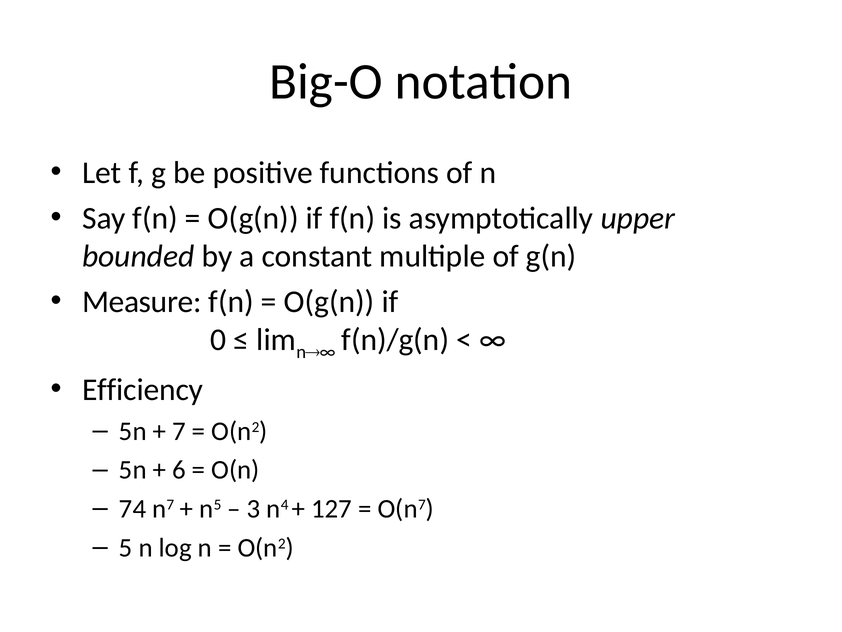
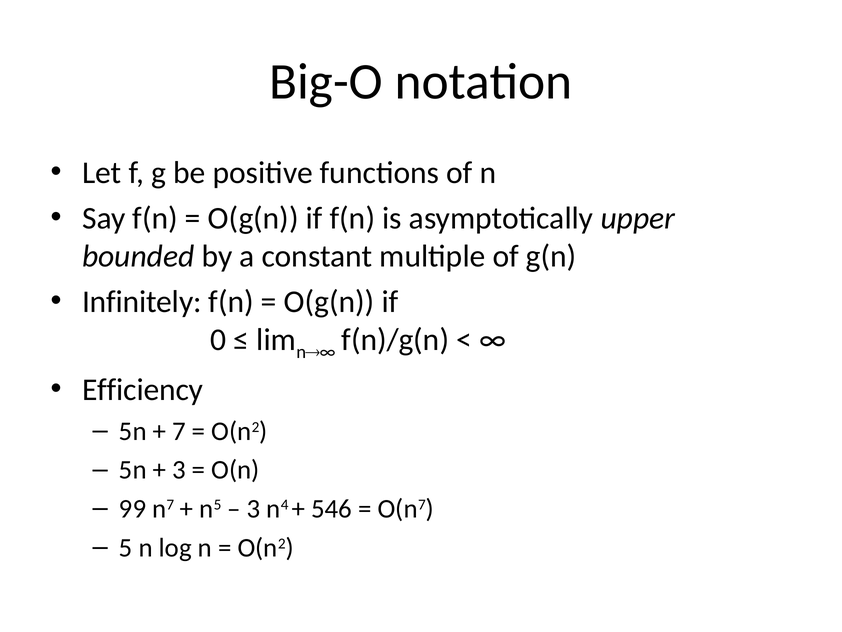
Measure: Measure -> Infinitely
6 at (179, 470): 6 -> 3
74: 74 -> 99
127: 127 -> 546
